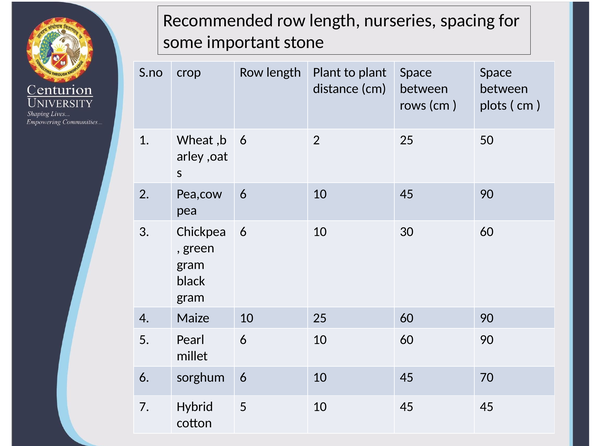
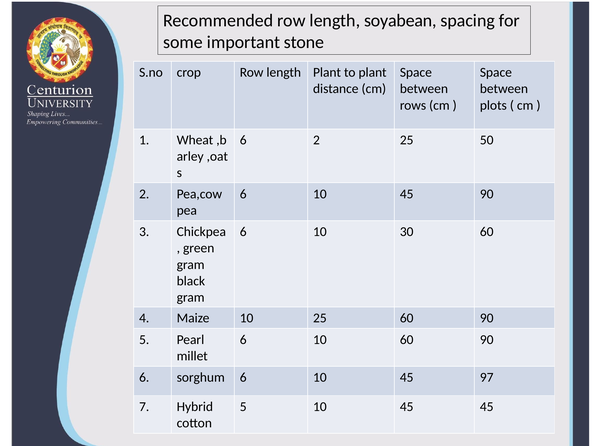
nurseries: nurseries -> soyabean
70: 70 -> 97
